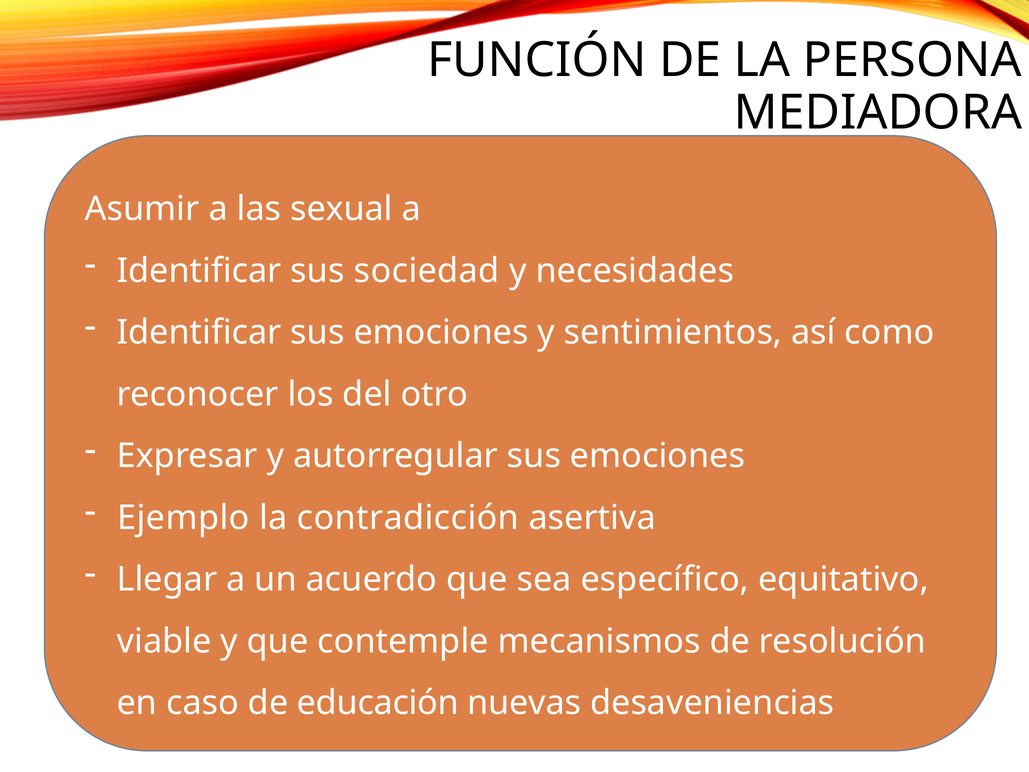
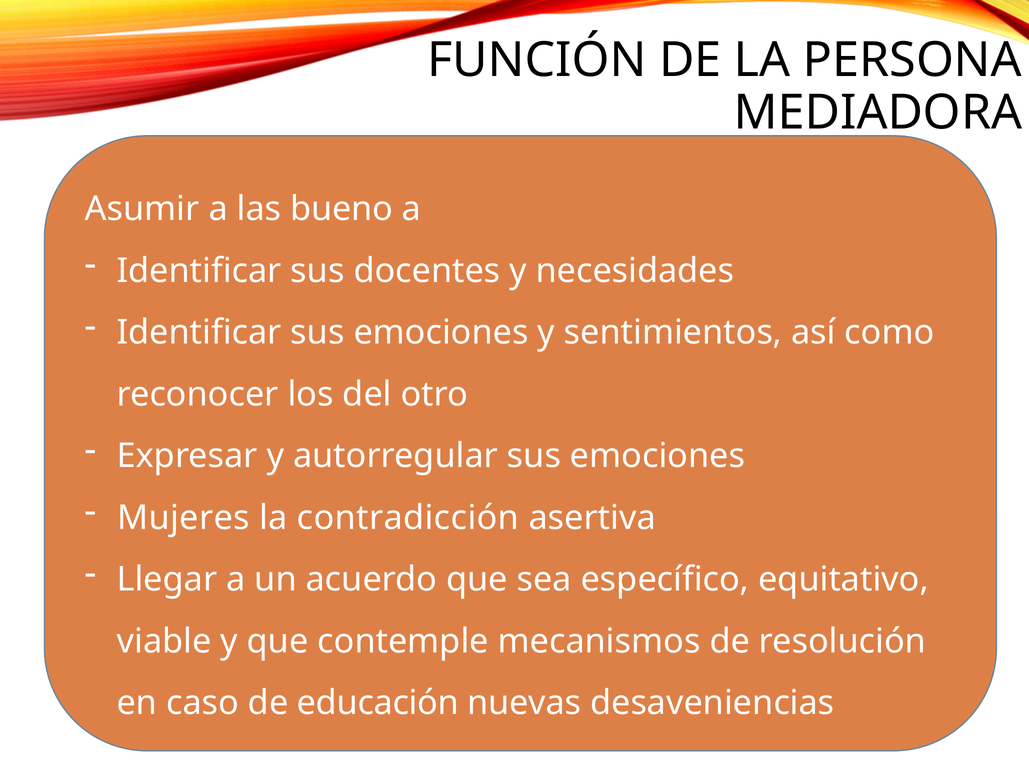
sexual: sexual -> bueno
sociedad: sociedad -> docentes
Ejemplo: Ejemplo -> Mujeres
